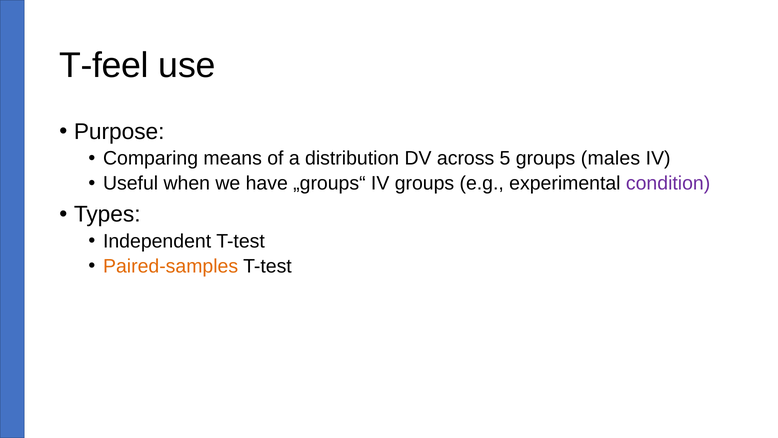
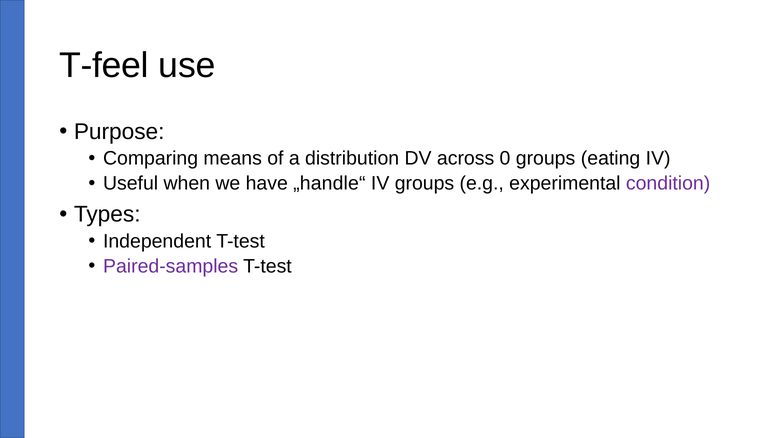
5: 5 -> 0
males: males -> eating
„groups“: „groups“ -> „handle“
Paired-samples colour: orange -> purple
